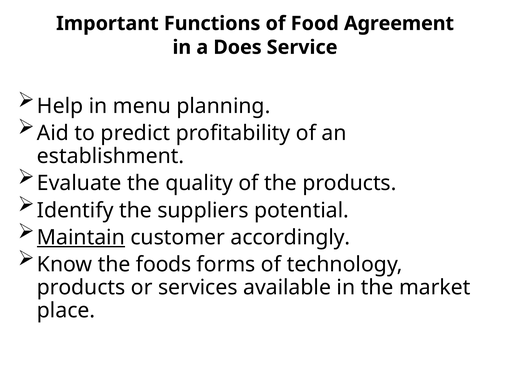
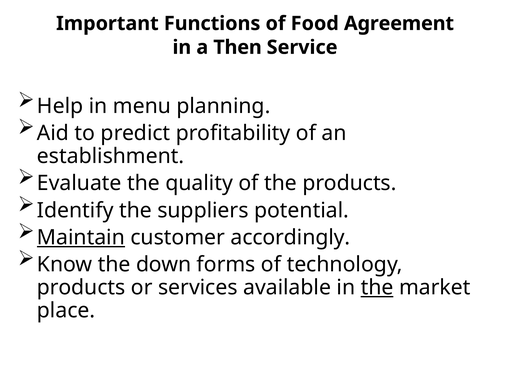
Does: Does -> Then
foods: foods -> down
the at (377, 287) underline: none -> present
